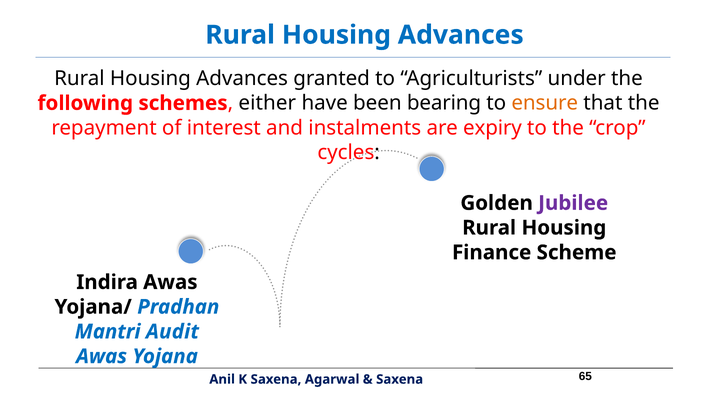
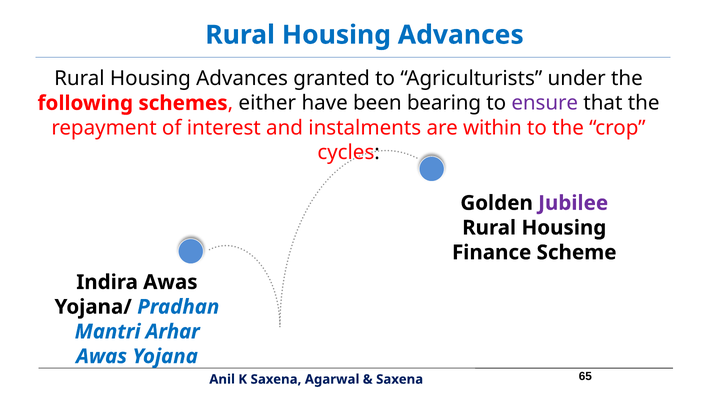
ensure colour: orange -> purple
expiry: expiry -> within
Audit: Audit -> Arhar
